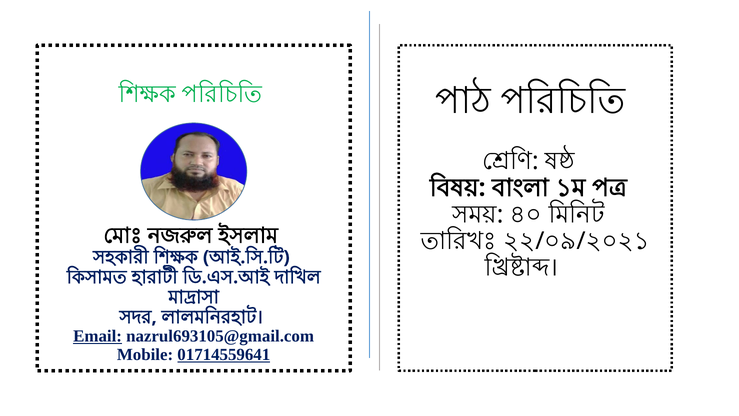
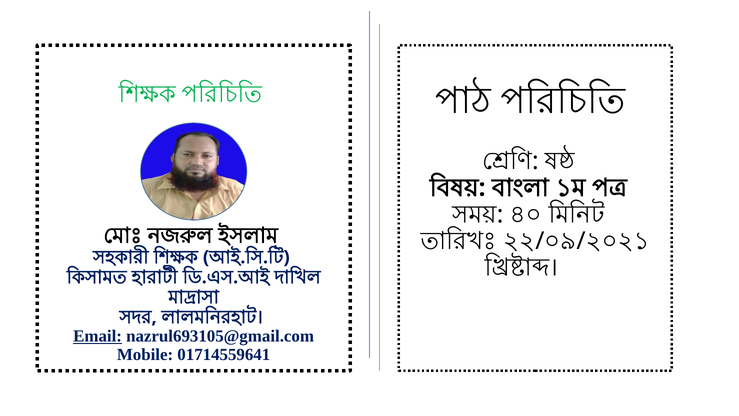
01714559641 underline: present -> none
